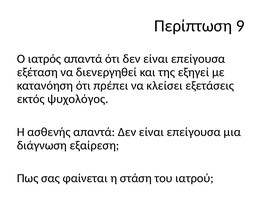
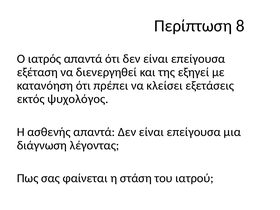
9: 9 -> 8
εξαίρεση: εξαίρεση -> λέγοντας
